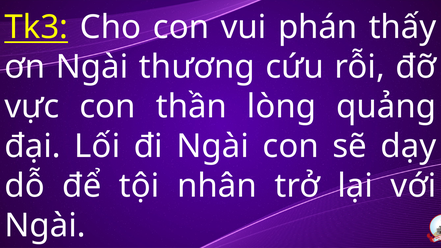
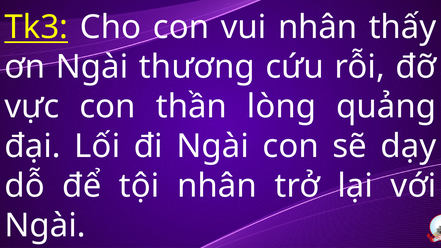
vui phán: phán -> nhân
